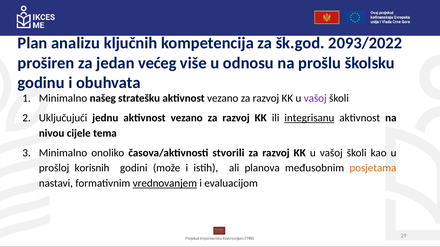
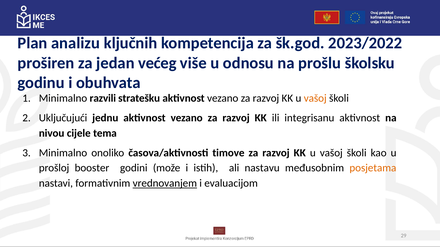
2093/2022: 2093/2022 -> 2023/2022
našeg: našeg -> razvili
vašoj at (315, 98) colour: purple -> orange
integrisanu underline: present -> none
stvorili: stvorili -> timove
korisnih: korisnih -> booster
planova: planova -> nastavu
